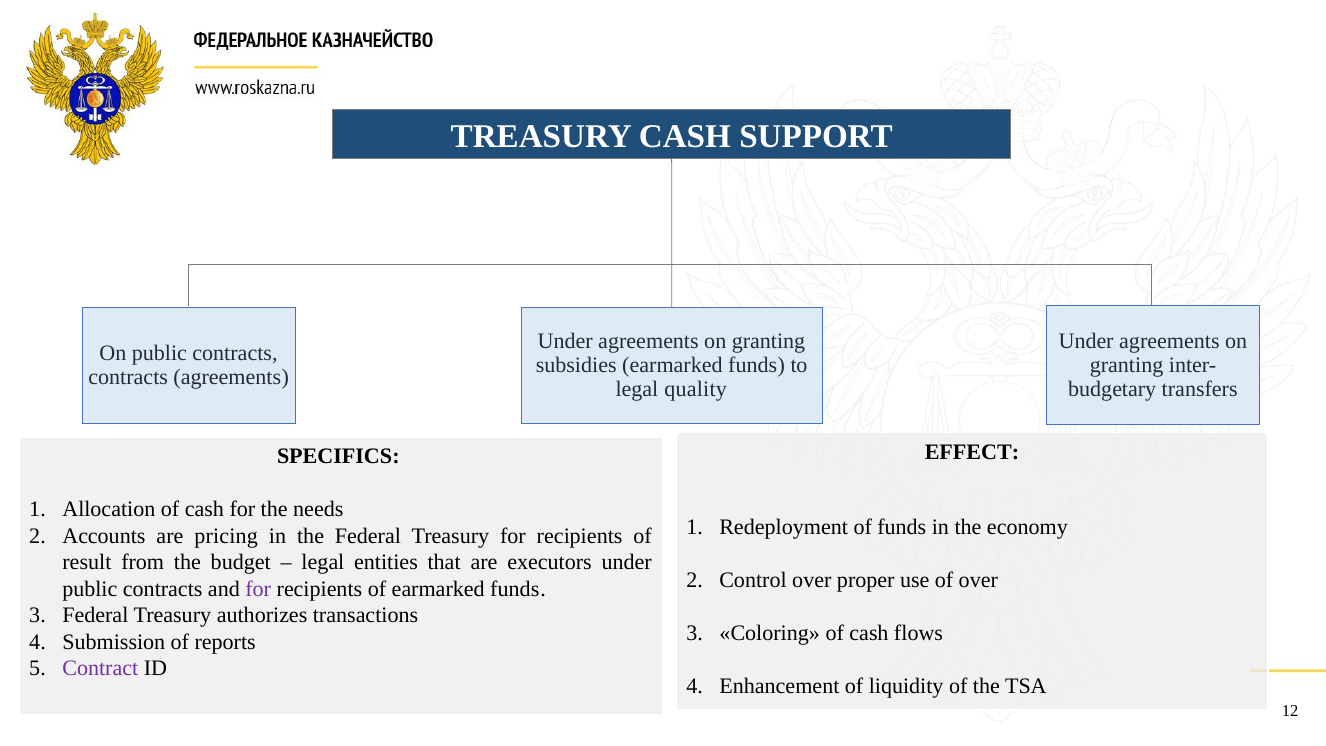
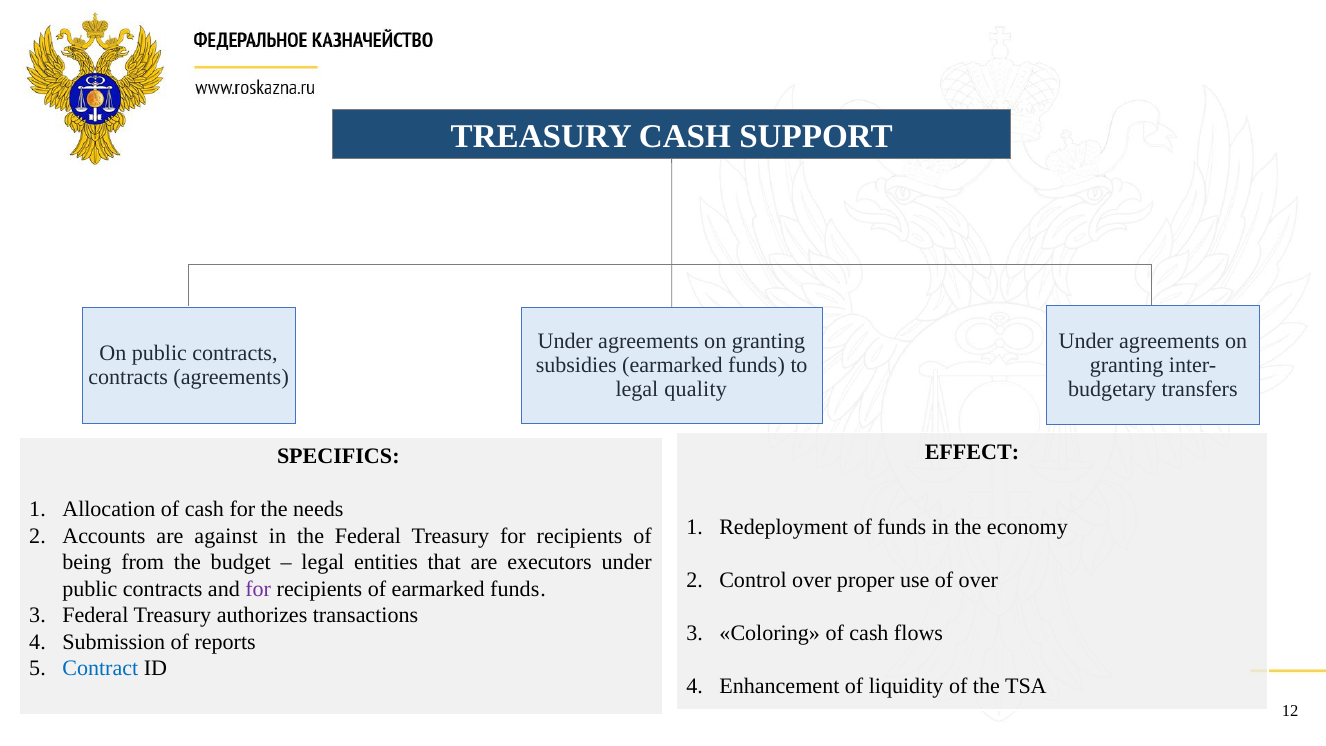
pricing: pricing -> against
result: result -> being
Contract colour: purple -> blue
